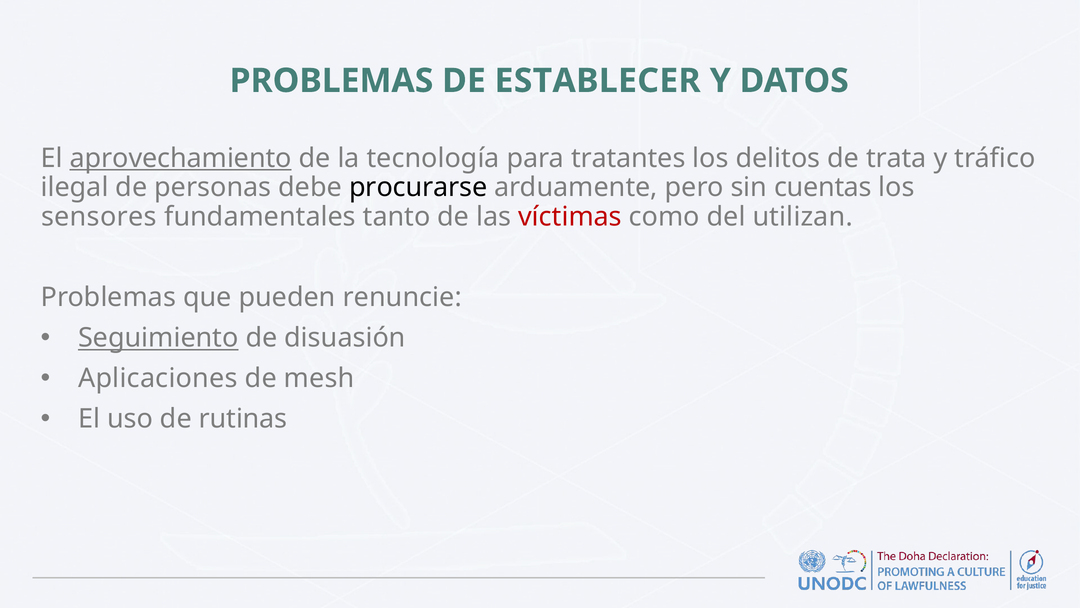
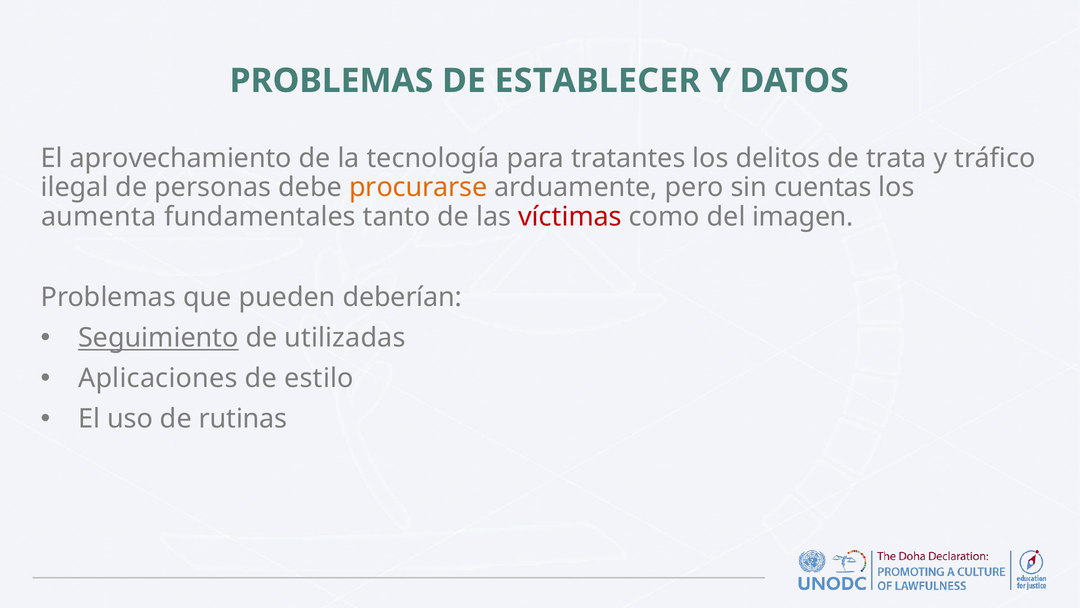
aprovechamiento underline: present -> none
procurarse colour: black -> orange
sensores: sensores -> aumenta
utilizan: utilizan -> imagen
renuncie: renuncie -> deberían
disuasión: disuasión -> utilizadas
mesh: mesh -> estilo
